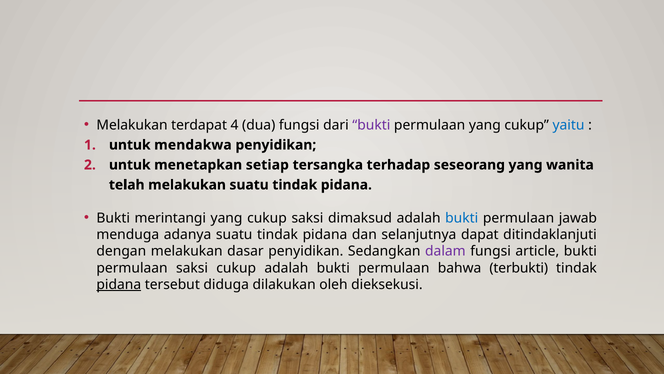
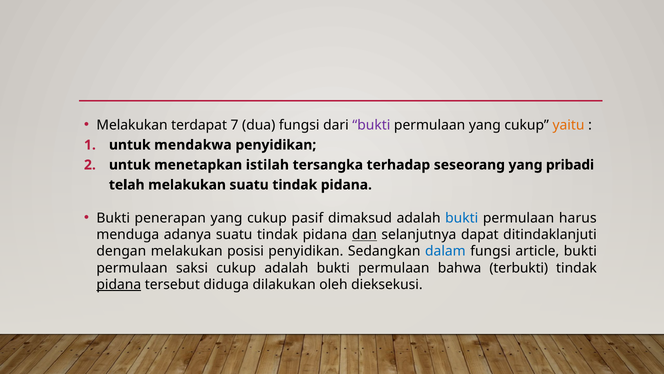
4: 4 -> 7
yaitu colour: blue -> orange
setiap: setiap -> istilah
wanita: wanita -> pribadi
merintangi: merintangi -> penerapan
cukup saksi: saksi -> pasif
jawab: jawab -> harus
dan underline: none -> present
dasar: dasar -> posisi
dalam colour: purple -> blue
